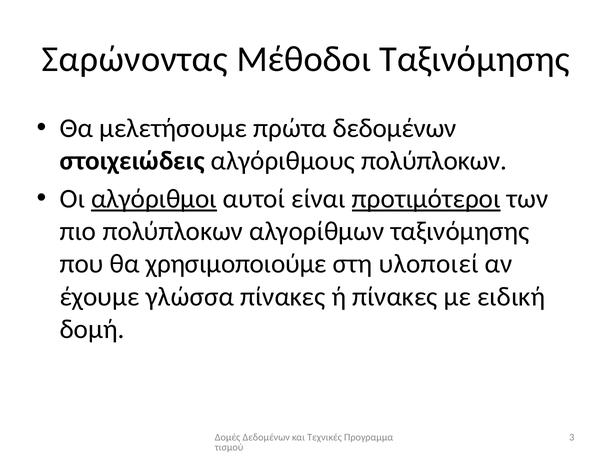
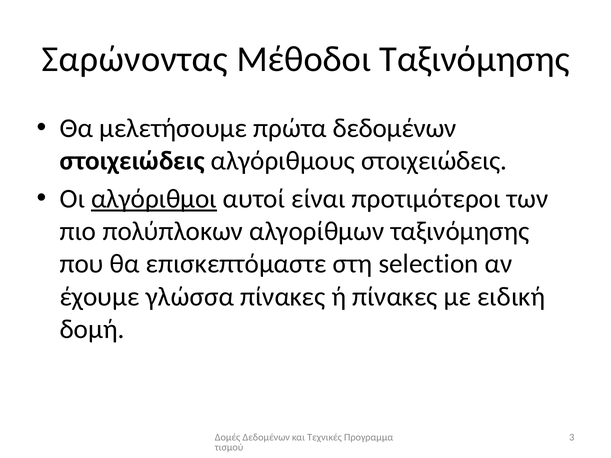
αλγόριθμους πολύπλοκων: πολύπλοκων -> στοιχειώδεις
προτιμότεροι underline: present -> none
χρησιμοποιούμε: χρησιμοποιούμε -> επισκεπτόμαστε
υλοποιεί: υλοποιεί -> selection
